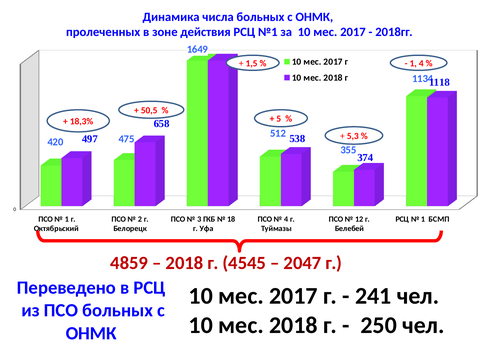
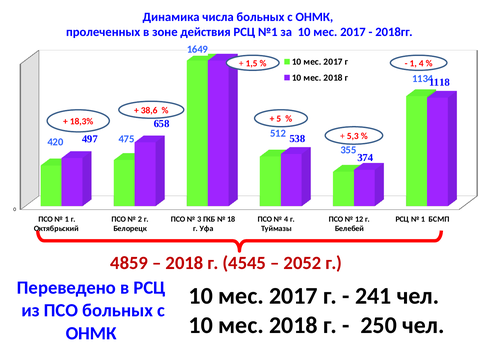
50,5: 50,5 -> 38,6
2047: 2047 -> 2052
